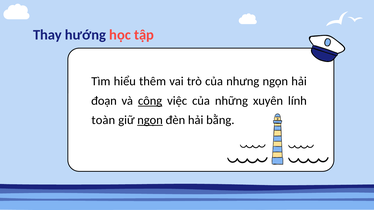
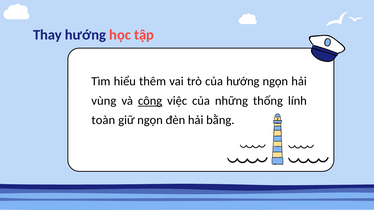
của nhưng: nhưng -> hướng
đoạn: đoạn -> vùng
xuyên: xuyên -> thống
ngọn at (150, 120) underline: present -> none
